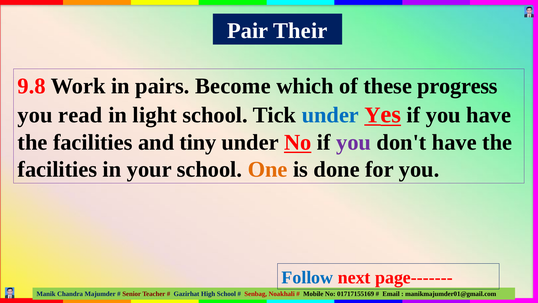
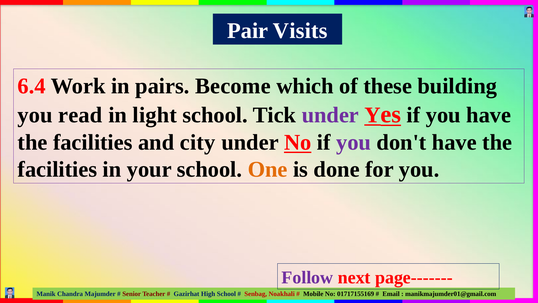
Their: Their -> Visits
9.8: 9.8 -> 6.4
progress: progress -> building
under at (330, 115) colour: blue -> purple
tiny: tiny -> city
Follow colour: blue -> purple
